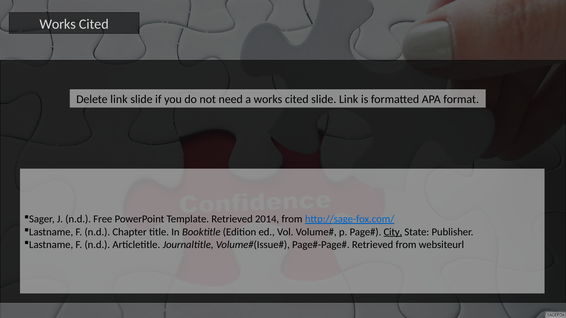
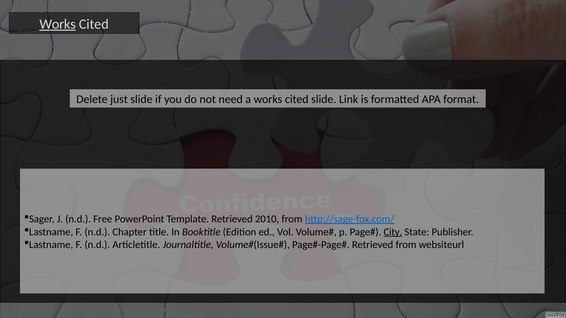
Works at (58, 24) underline: none -> present
Delete link: link -> just
2014: 2014 -> 2010
